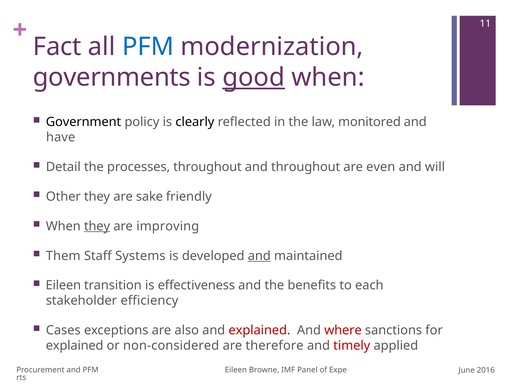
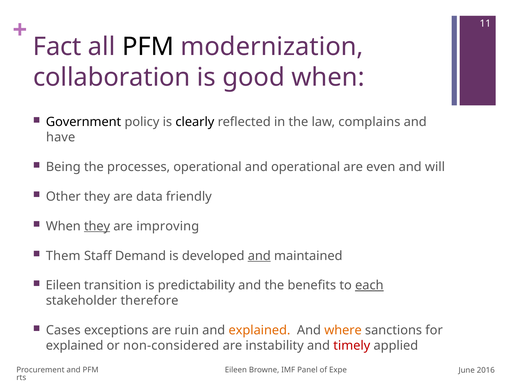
PFM at (148, 47) colour: blue -> black
governments: governments -> collaboration
good underline: present -> none
monitored: monitored -> complains
Detail: Detail -> Being
processes throughout: throughout -> operational
and throughout: throughout -> operational
sake: sake -> data
Systems: Systems -> Demand
effectiveness: effectiveness -> predictability
each underline: none -> present
efficiency: efficiency -> therefore
also: also -> ruin
explained at (259, 330) colour: red -> orange
where colour: red -> orange
therefore: therefore -> instability
